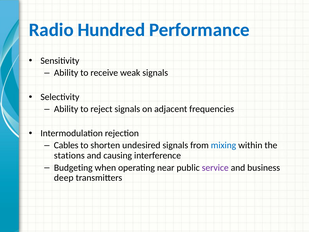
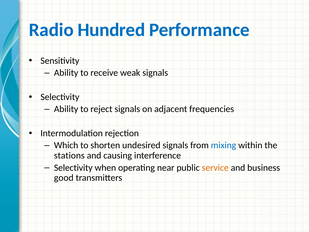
Cables: Cables -> Which
Budgeting at (73, 167): Budgeting -> Selectivity
service colour: purple -> orange
deep: deep -> good
